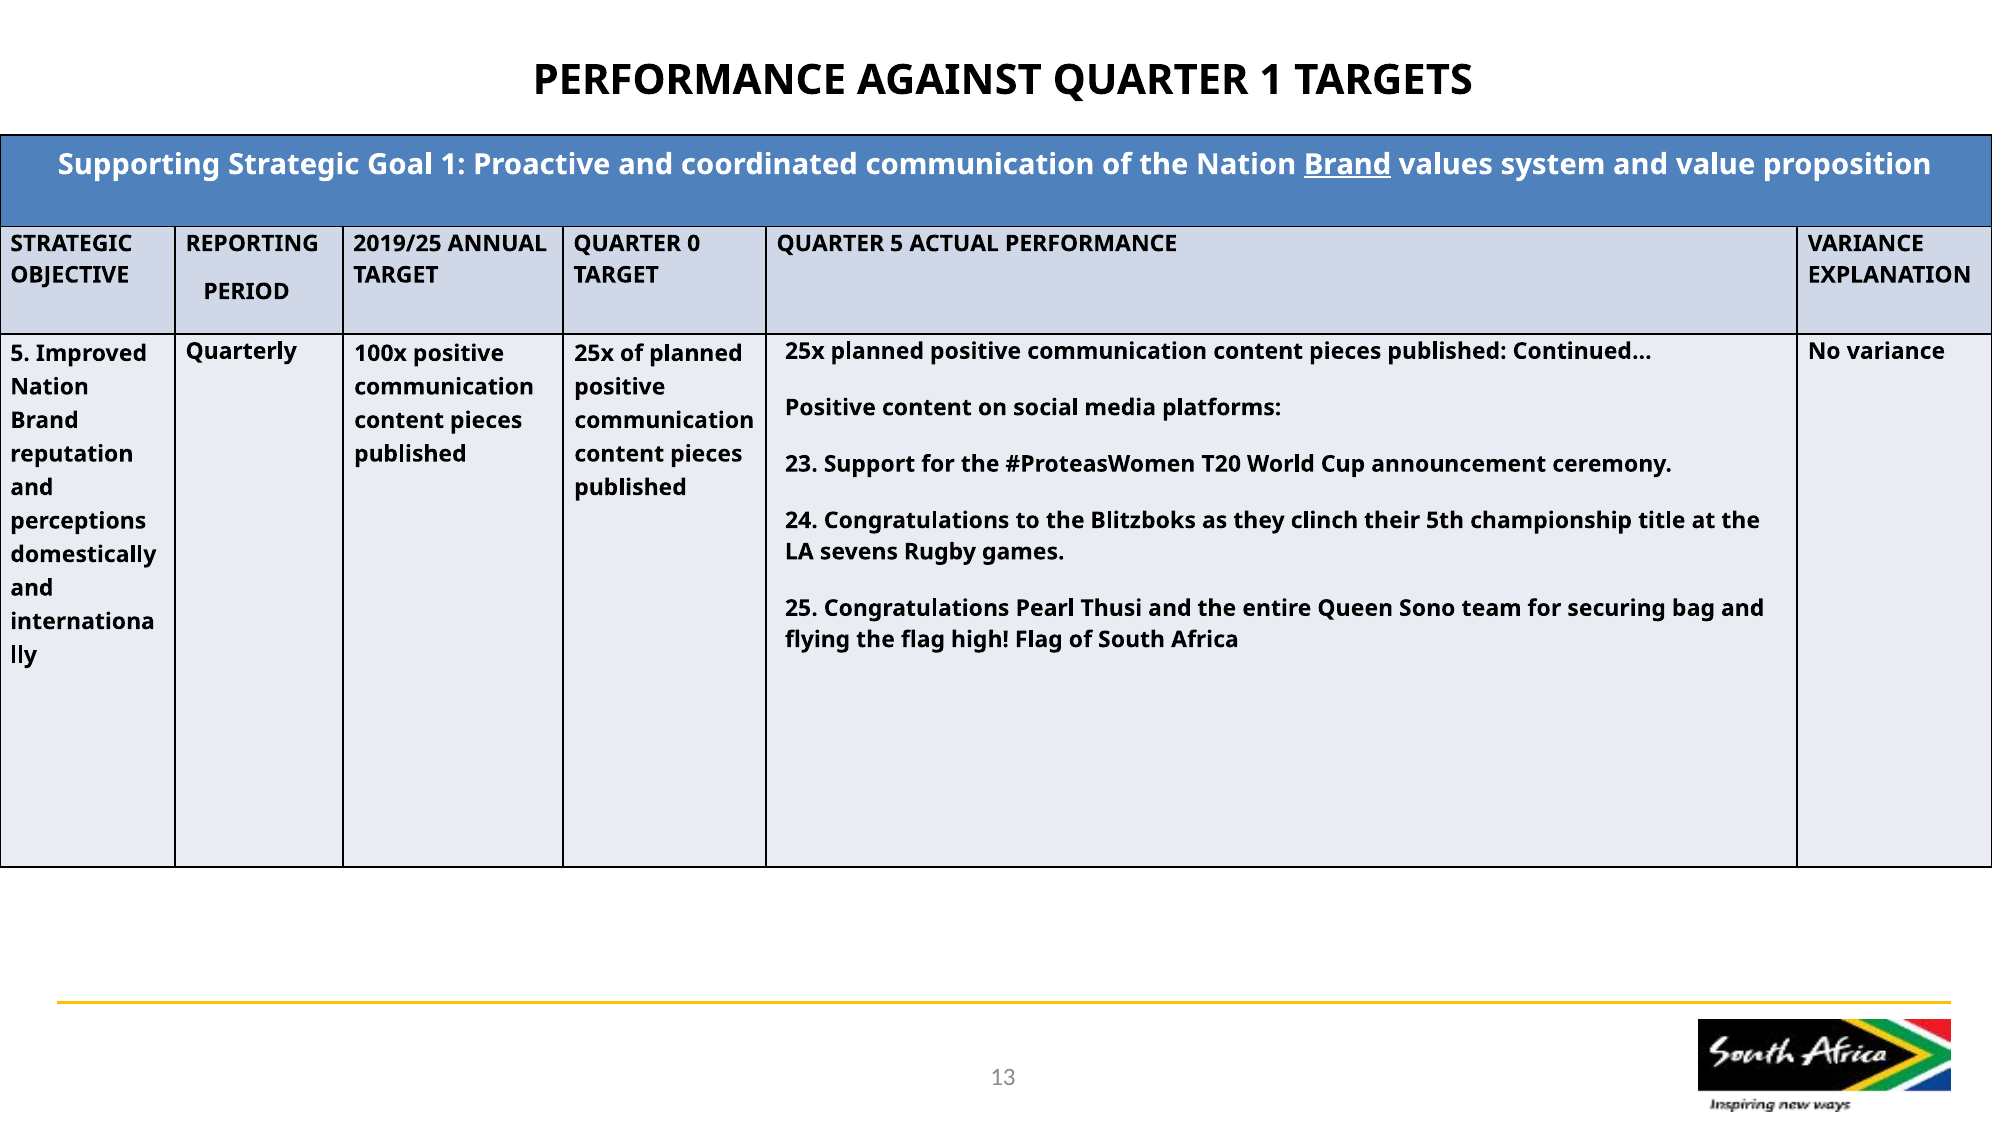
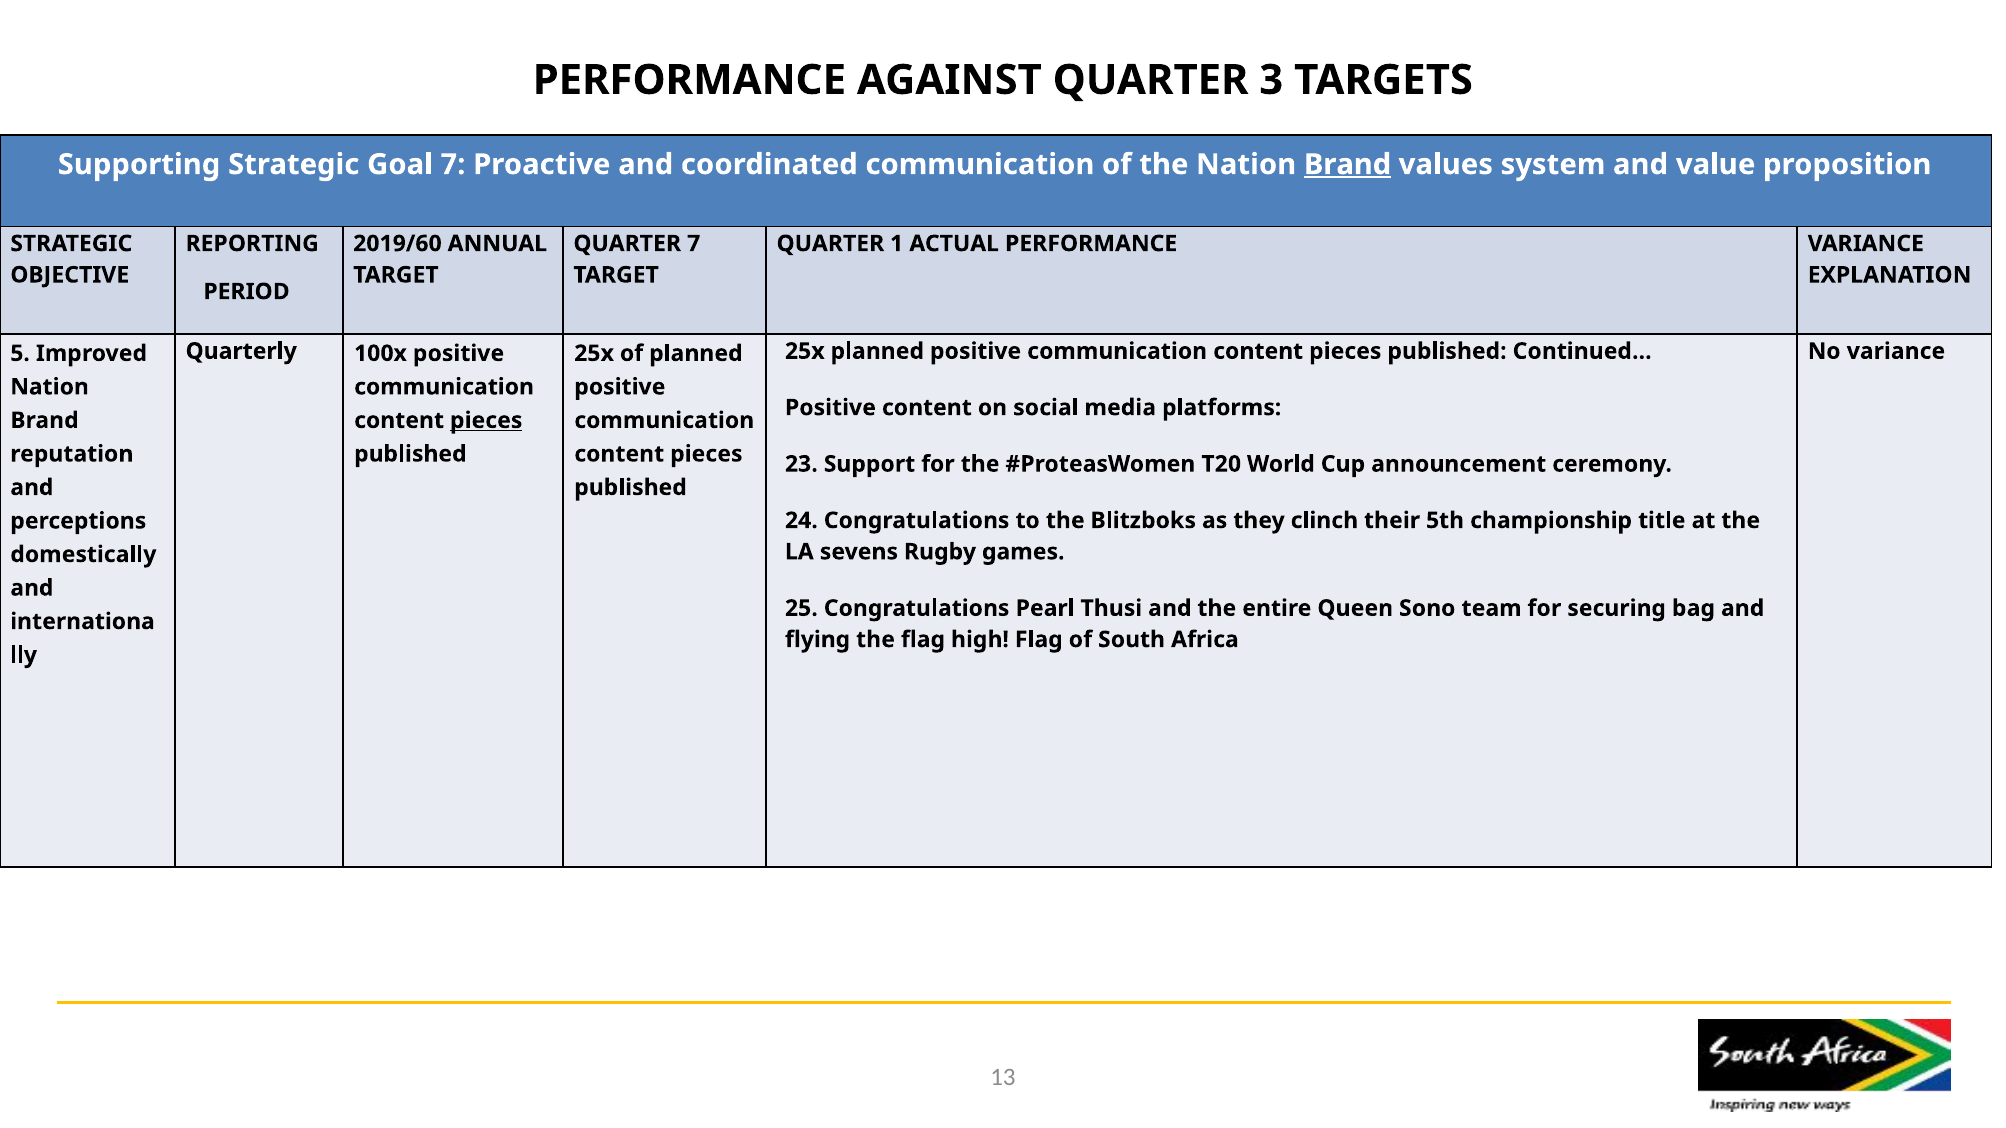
QUARTER 1: 1 -> 3
Goal 1: 1 -> 7
2019/25: 2019/25 -> 2019/60
QUARTER 0: 0 -> 7
QUARTER 5: 5 -> 1
pieces at (486, 421) underline: none -> present
